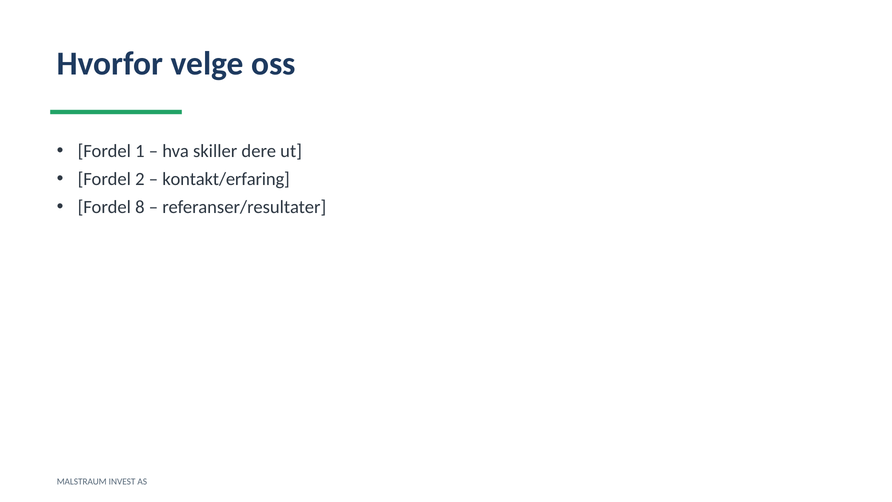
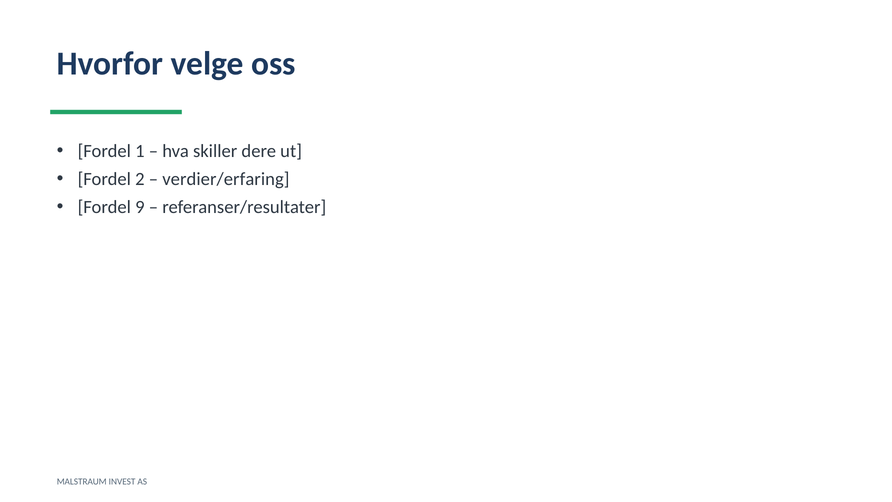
kontakt/erfaring: kontakt/erfaring -> verdier/erfaring
8: 8 -> 9
